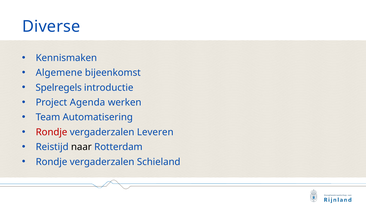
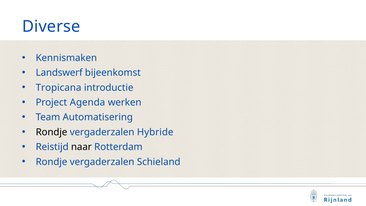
Algemene: Algemene -> Landswerf
Spelregels: Spelregels -> Tropicana
Rondje at (51, 132) colour: red -> black
Leveren: Leveren -> Hybride
